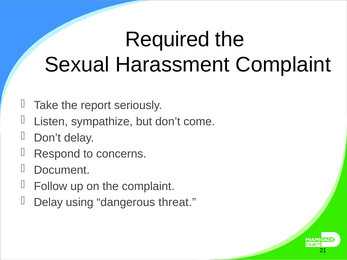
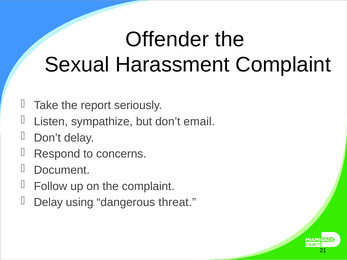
Required: Required -> Offender
come: come -> email
